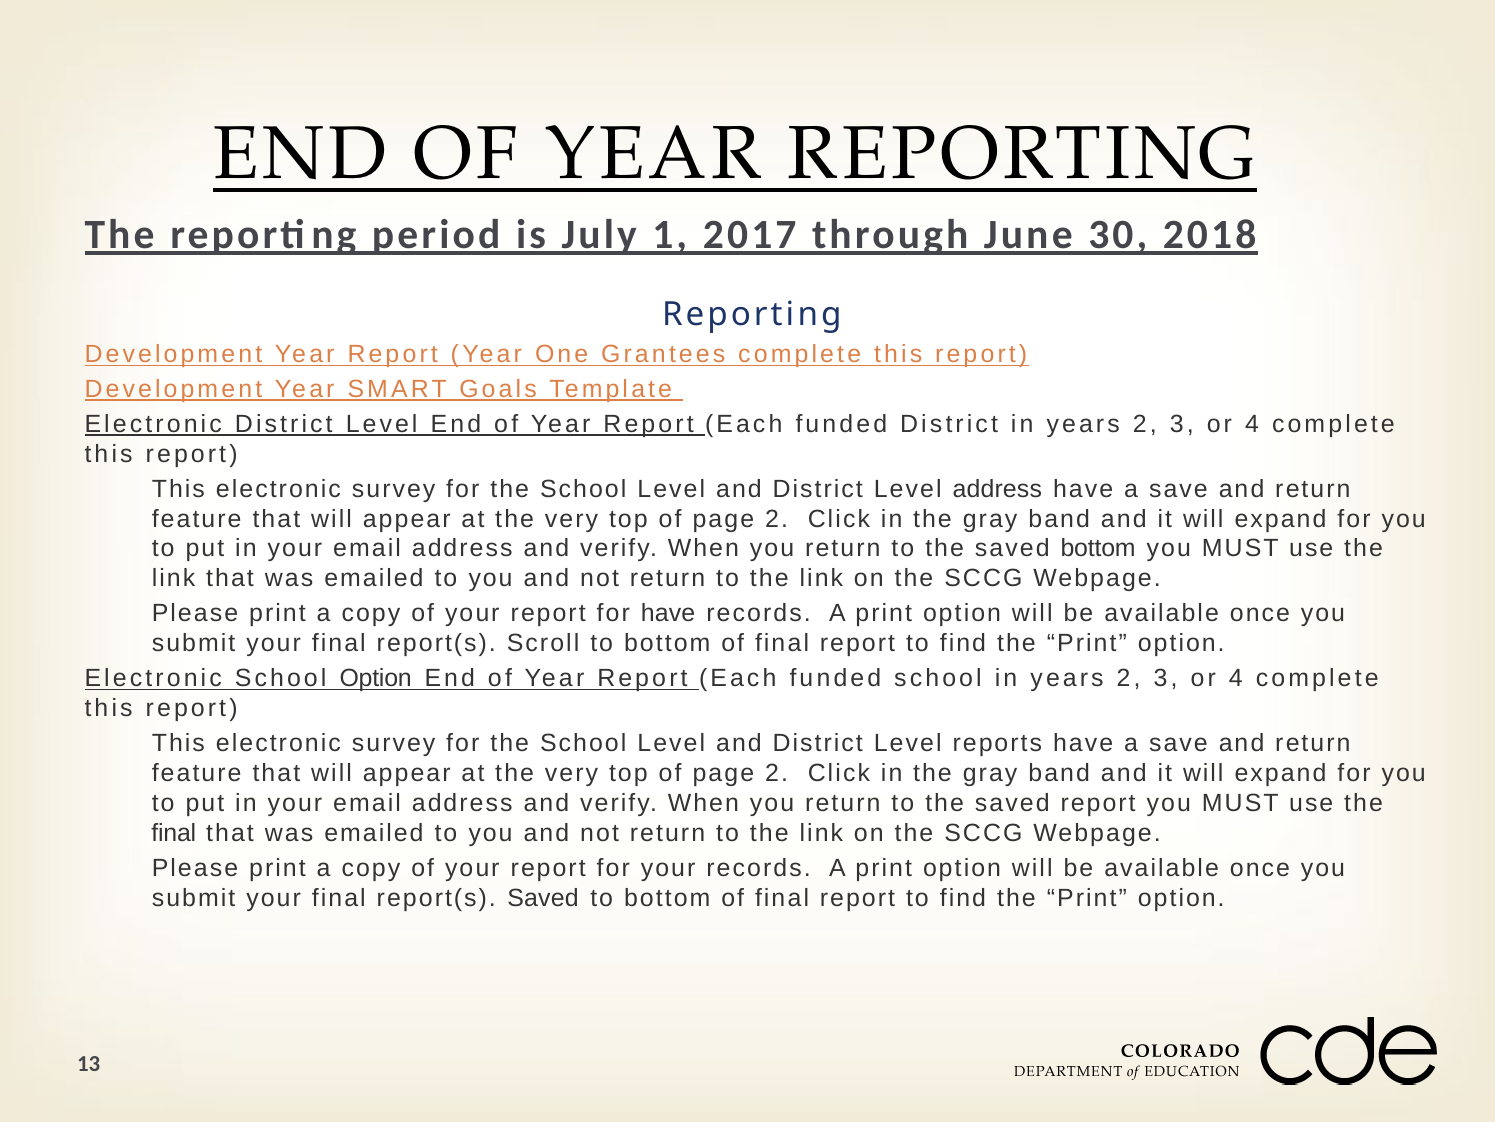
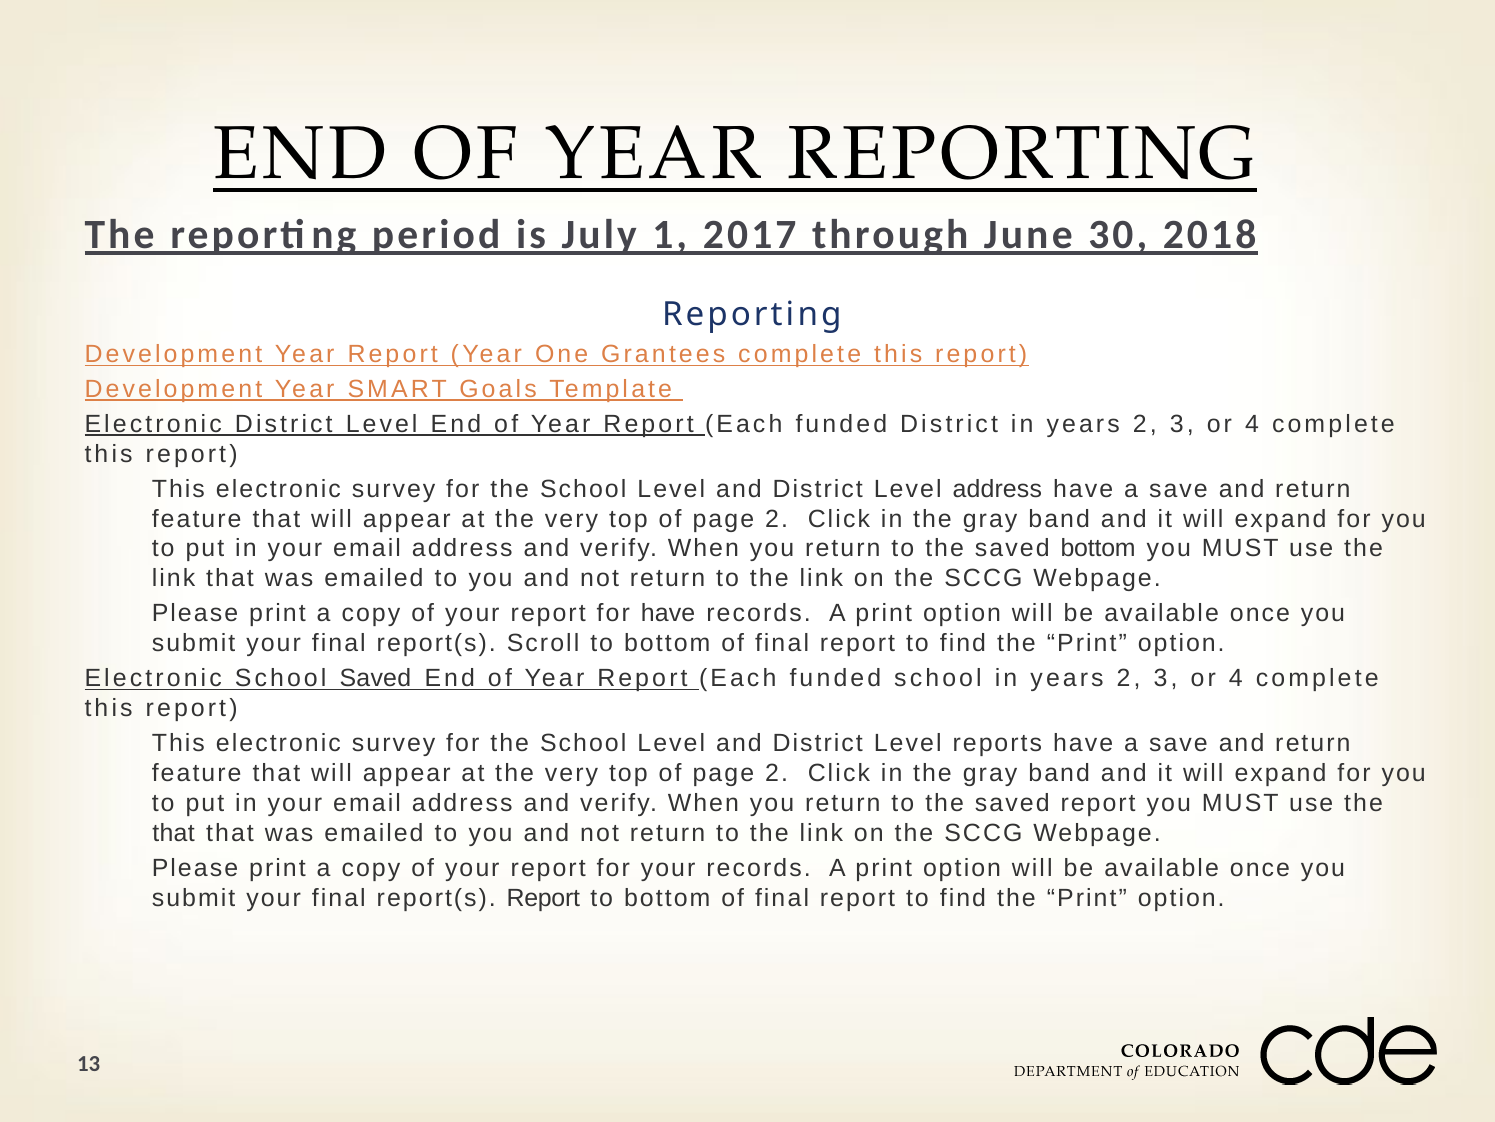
School Option: Option -> Saved
final at (174, 833): final -> that
report(s Saved: Saved -> Report
